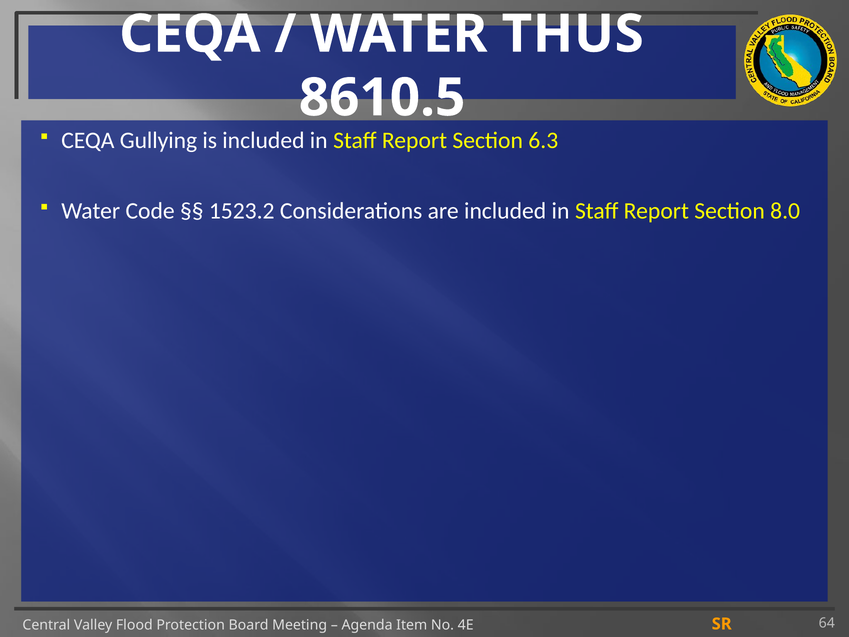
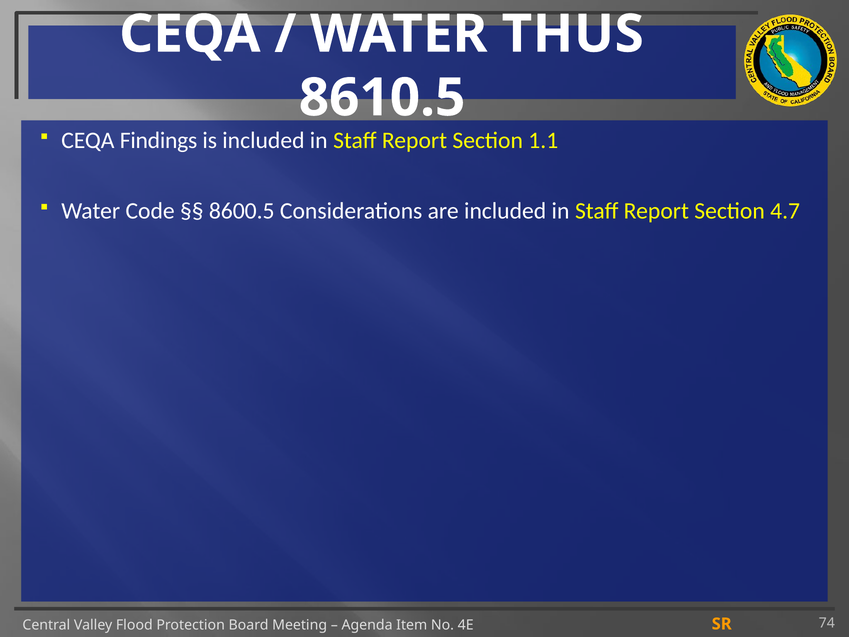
Gullying: Gullying -> Findings
6.3: 6.3 -> 1.1
1523.2: 1523.2 -> 8600.5
8.0: 8.0 -> 4.7
64: 64 -> 74
